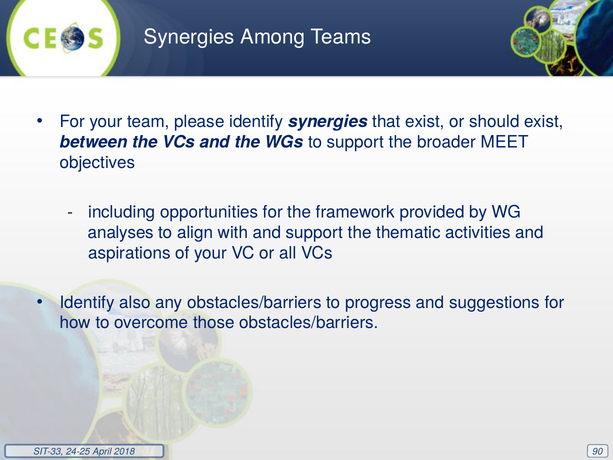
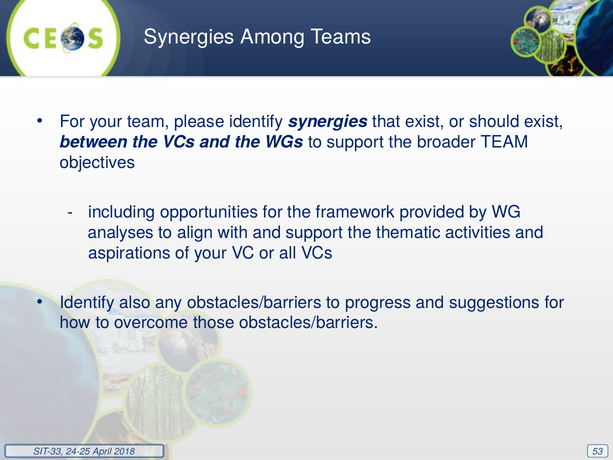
broader MEET: MEET -> TEAM
90: 90 -> 53
